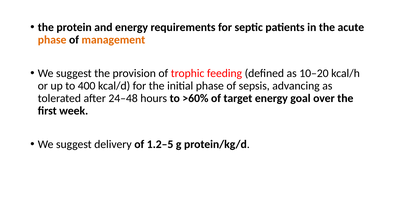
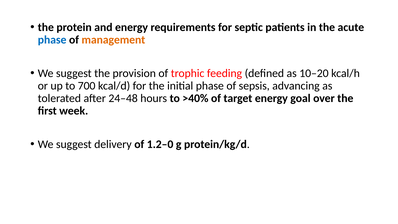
phase at (52, 40) colour: orange -> blue
400: 400 -> 700
>60%: >60% -> >40%
1.2–5: 1.2–5 -> 1.2–0
